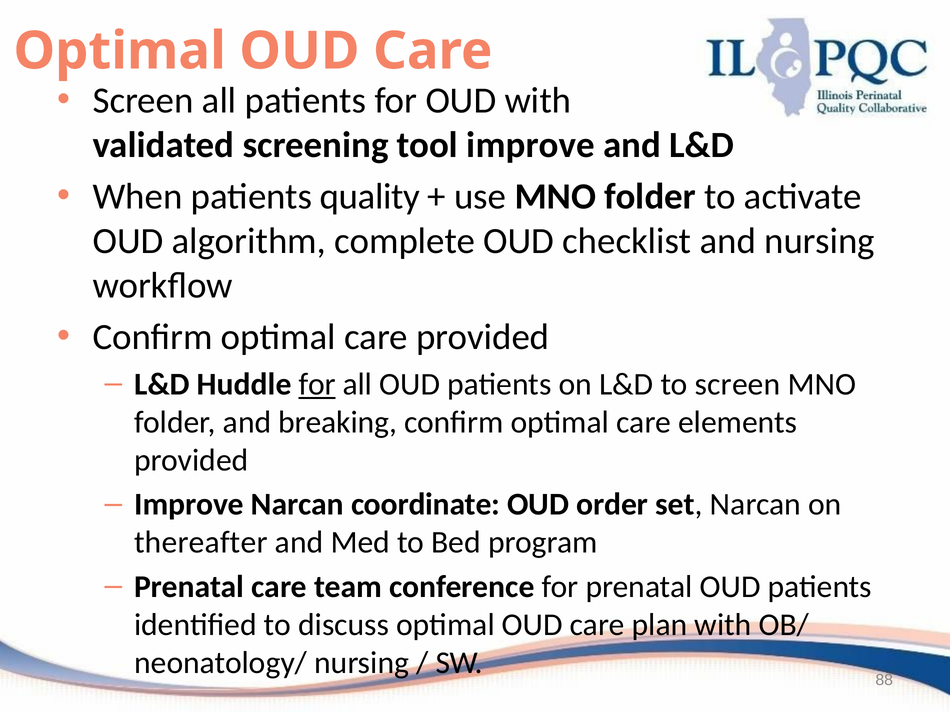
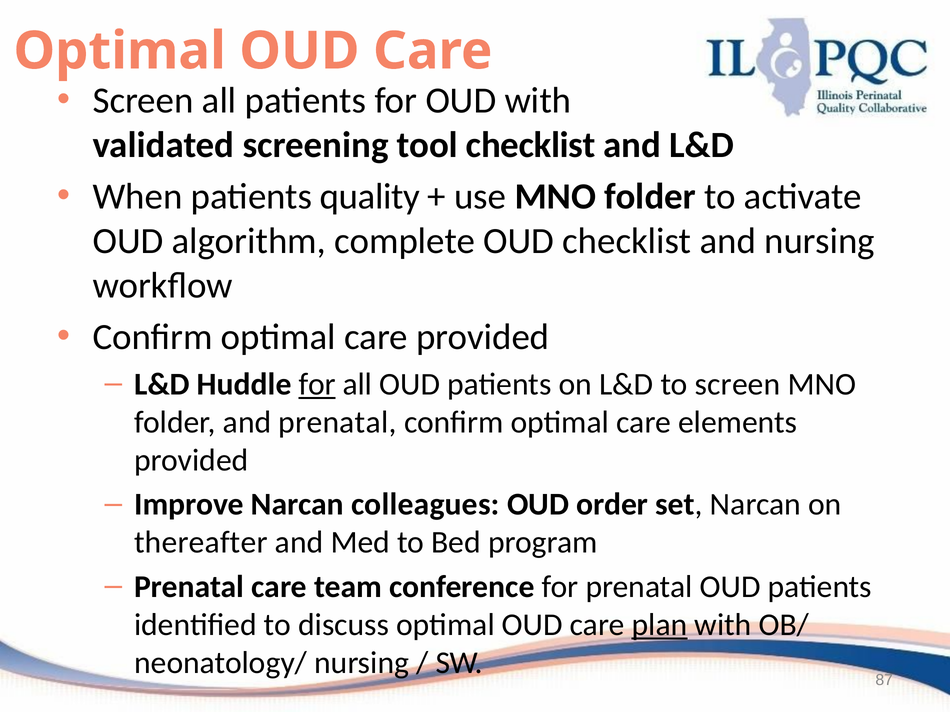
tool improve: improve -> checklist
and breaking: breaking -> prenatal
coordinate: coordinate -> colleagues
plan underline: none -> present
88: 88 -> 87
